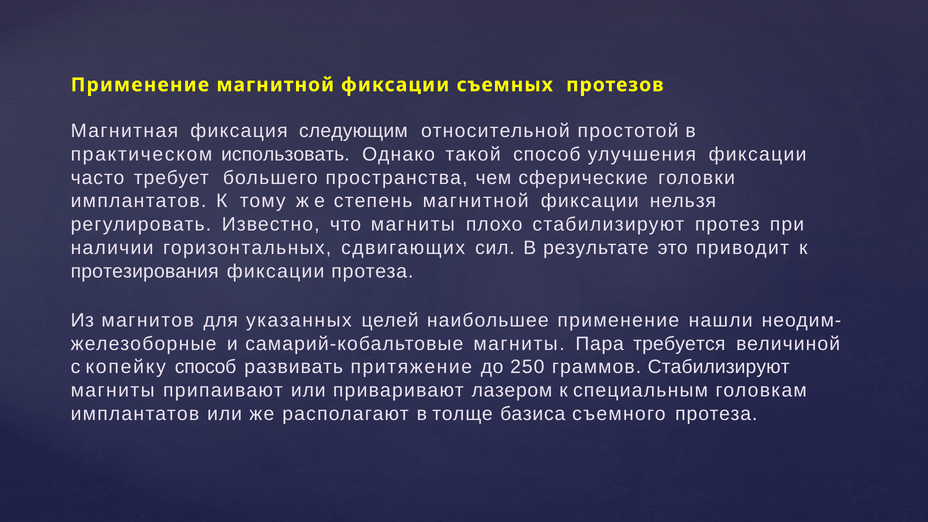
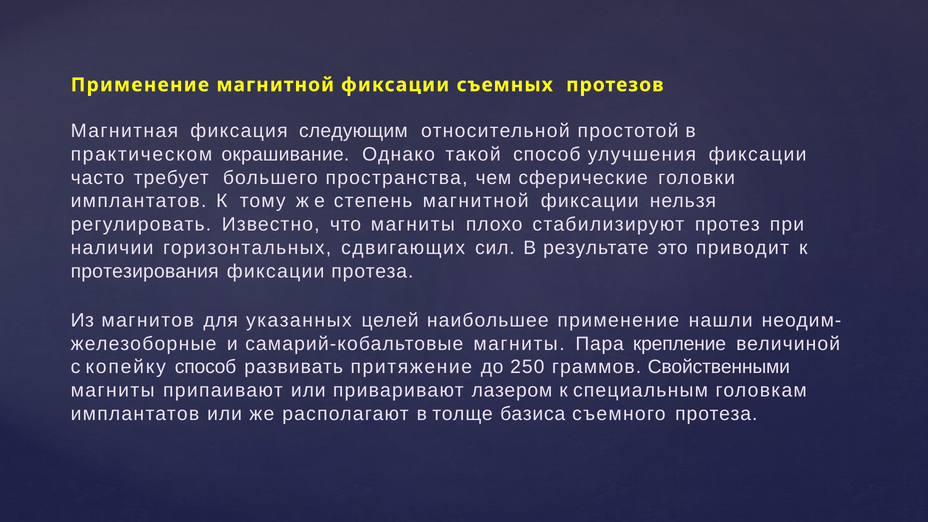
использовать: использовать -> окрашивание
требуется: требуется -> крепление
граммов Стабилизируют: Стабилизируют -> Свойственными
